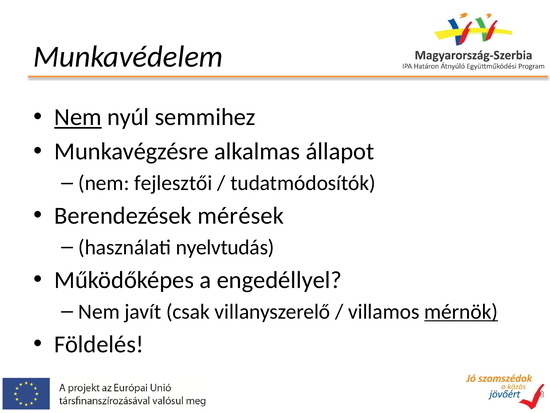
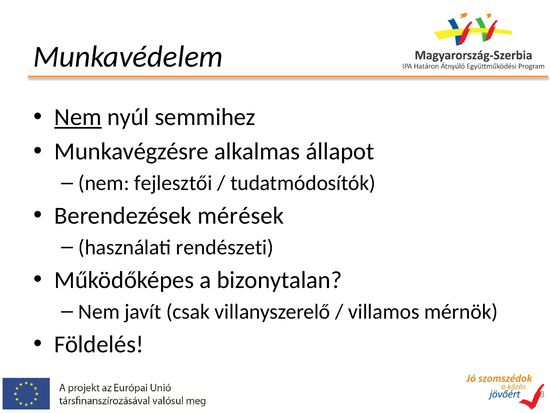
nyelvtudás: nyelvtudás -> rendészeti
engedéllyel: engedéllyel -> bizonytalan
mérnök underline: present -> none
